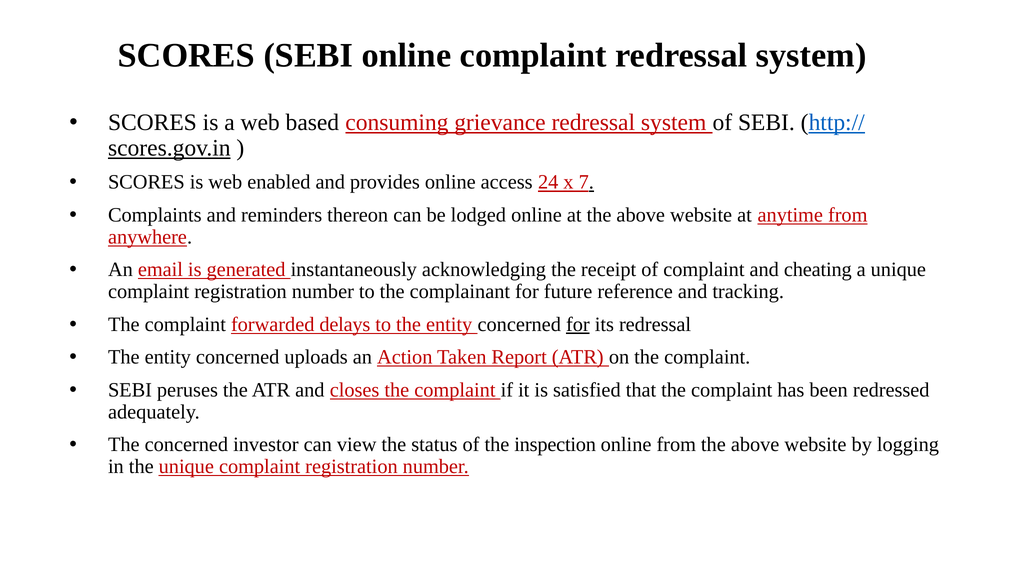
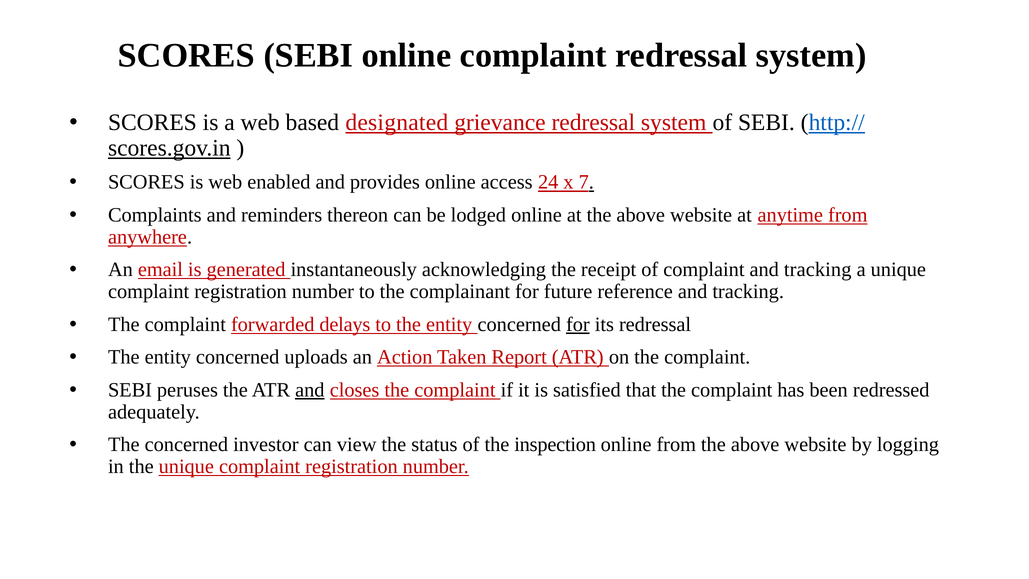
consuming: consuming -> designated
complaint and cheating: cheating -> tracking
and at (310, 390) underline: none -> present
